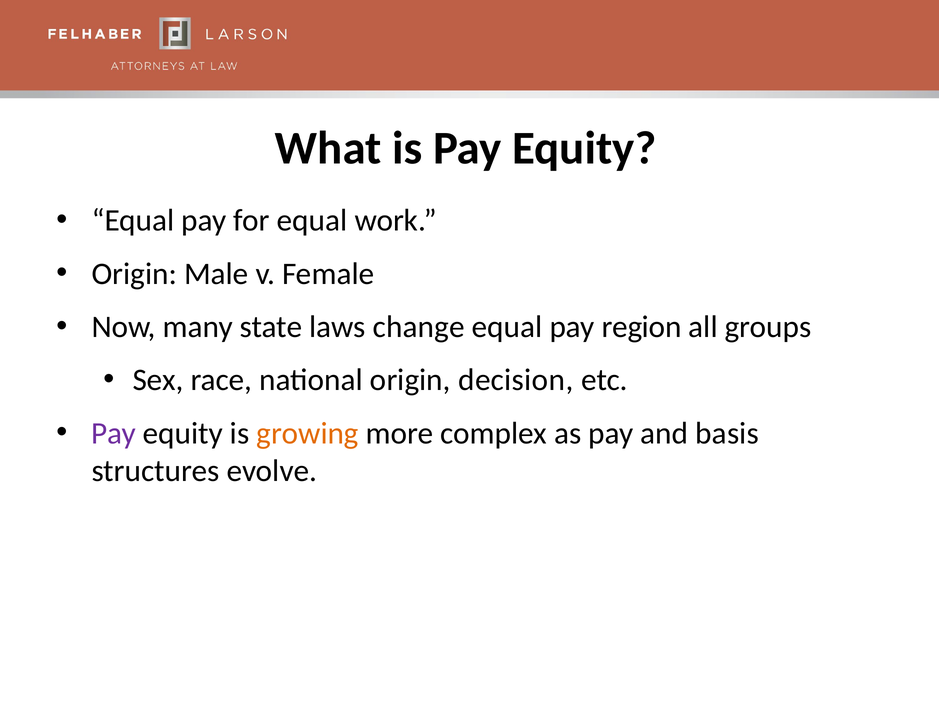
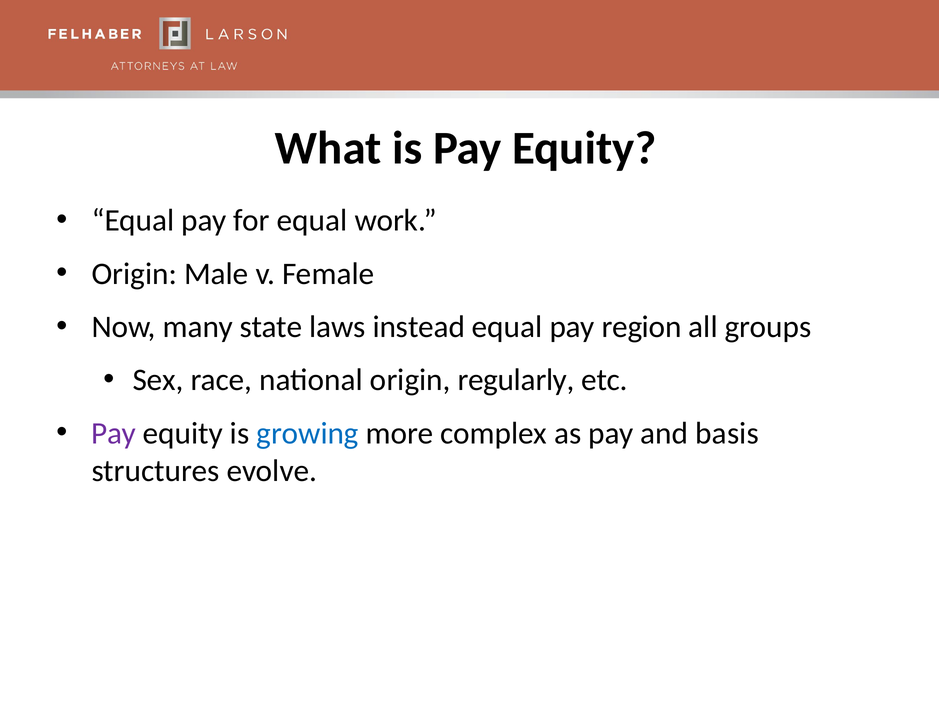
change: change -> instead
decision: decision -> regularly
growing colour: orange -> blue
